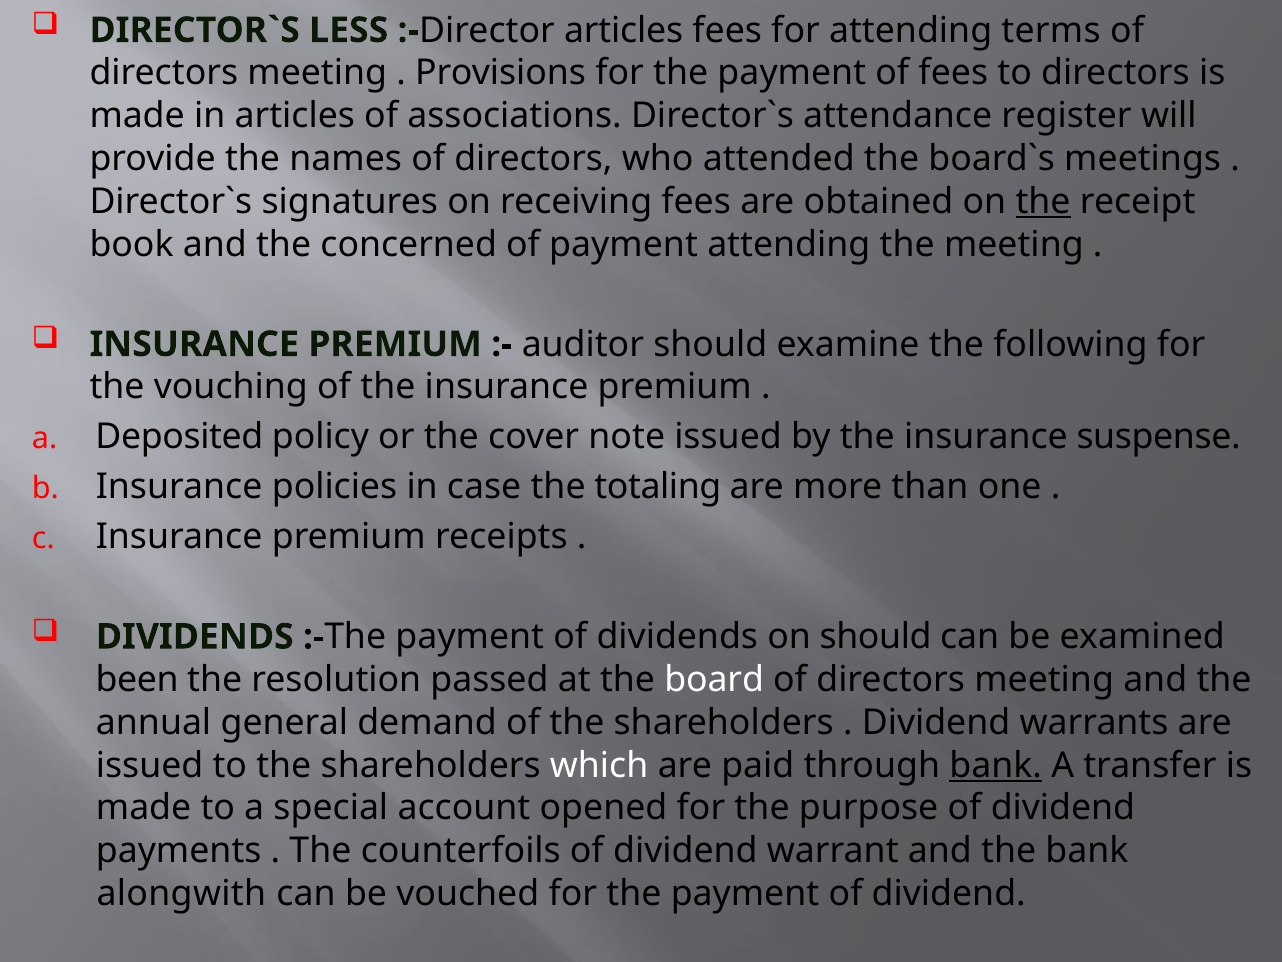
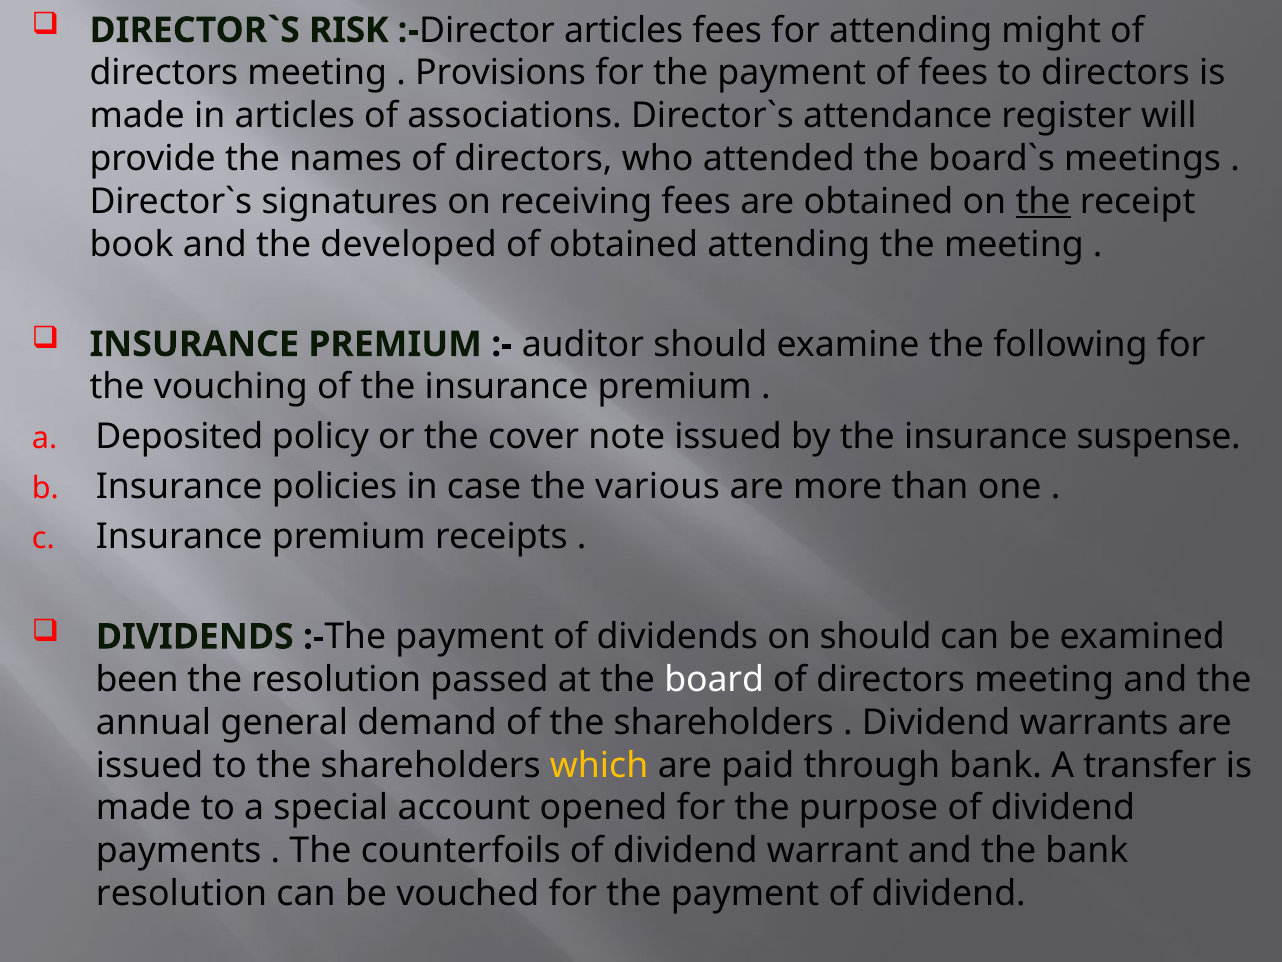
LESS: LESS -> RISK
terms: terms -> might
concerned: concerned -> developed
of payment: payment -> obtained
totaling: totaling -> various
which colour: white -> yellow
bank at (996, 765) underline: present -> none
alongwith at (181, 893): alongwith -> resolution
